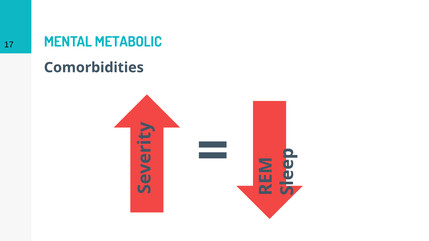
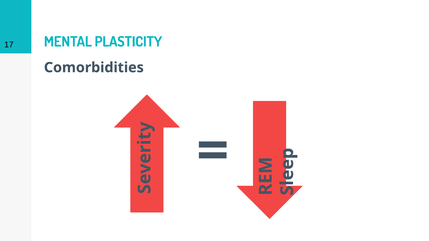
METABOLIC: METABOLIC -> PLASTICITY
